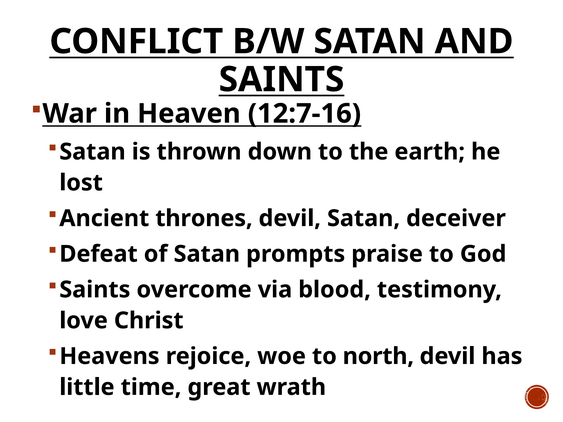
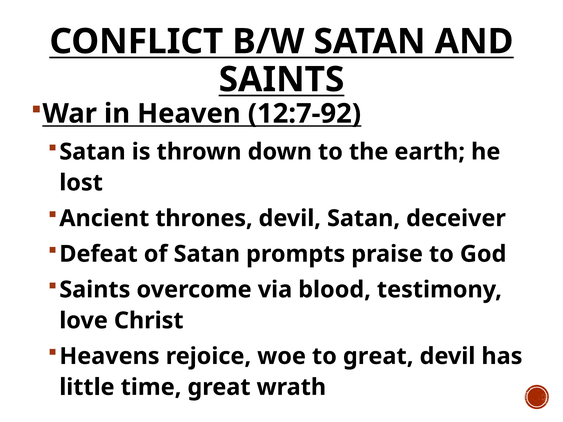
12:7-16: 12:7-16 -> 12:7-92
to north: north -> great
